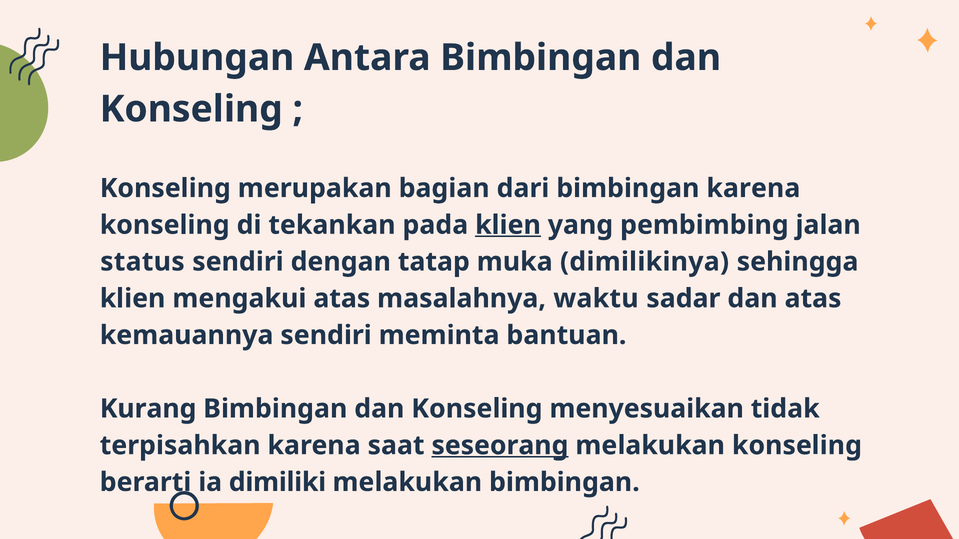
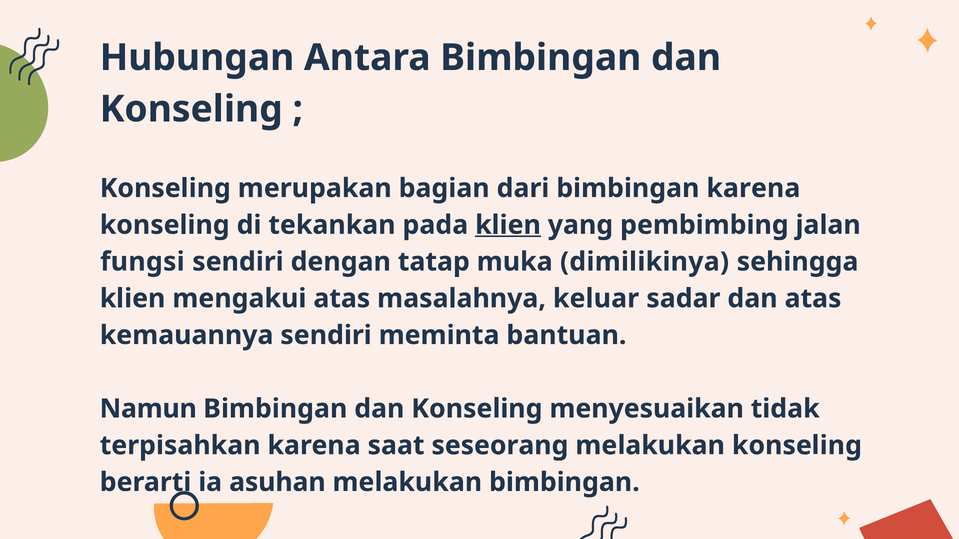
status: status -> fungsi
waktu: waktu -> keluar
Kurang: Kurang -> Namun
seseorang underline: present -> none
dimiliki: dimiliki -> asuhan
